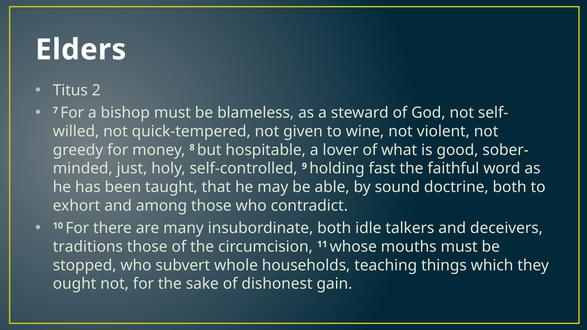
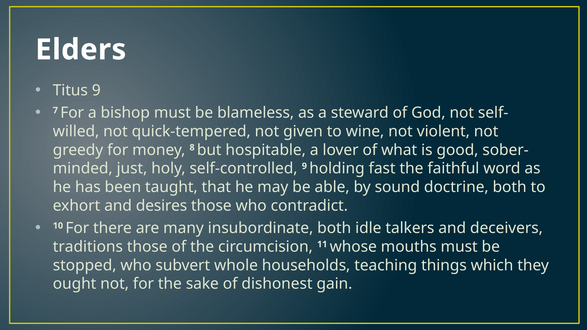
Titus 2: 2 -> 9
among: among -> desires
